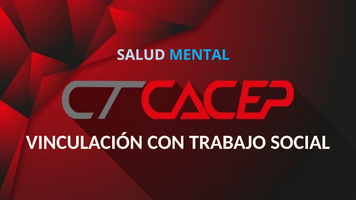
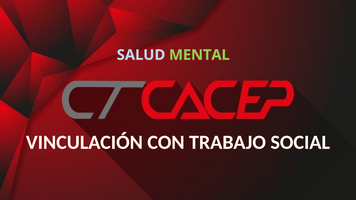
MENTAL colour: light blue -> light green
